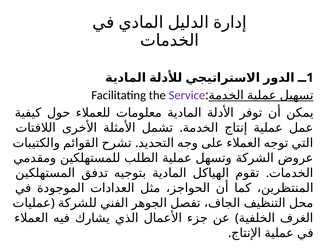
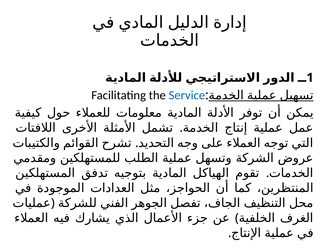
Service colour: purple -> blue
